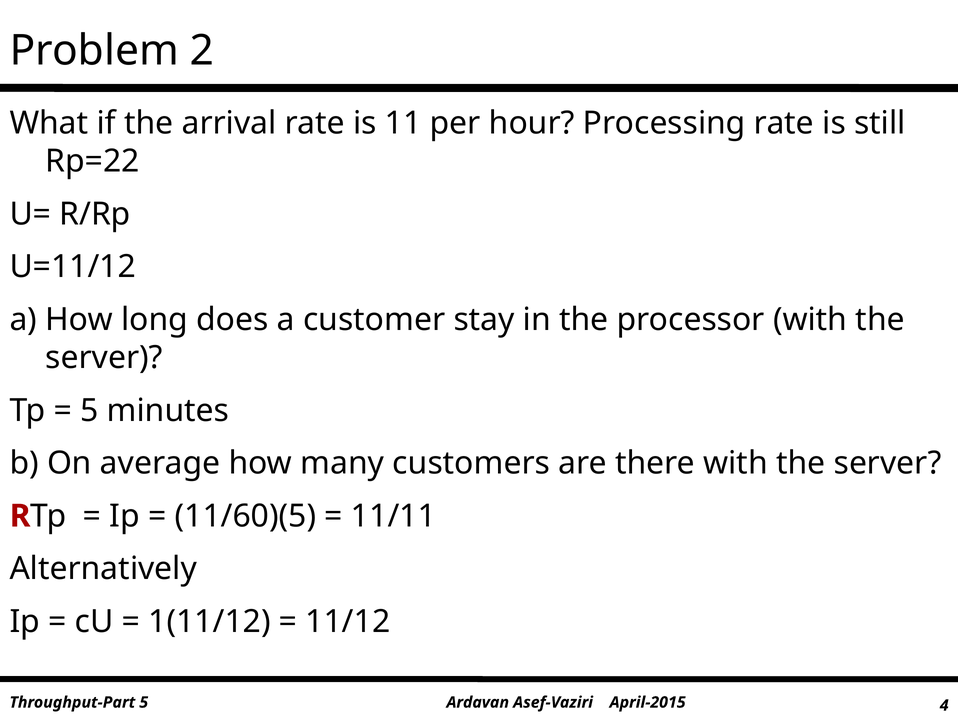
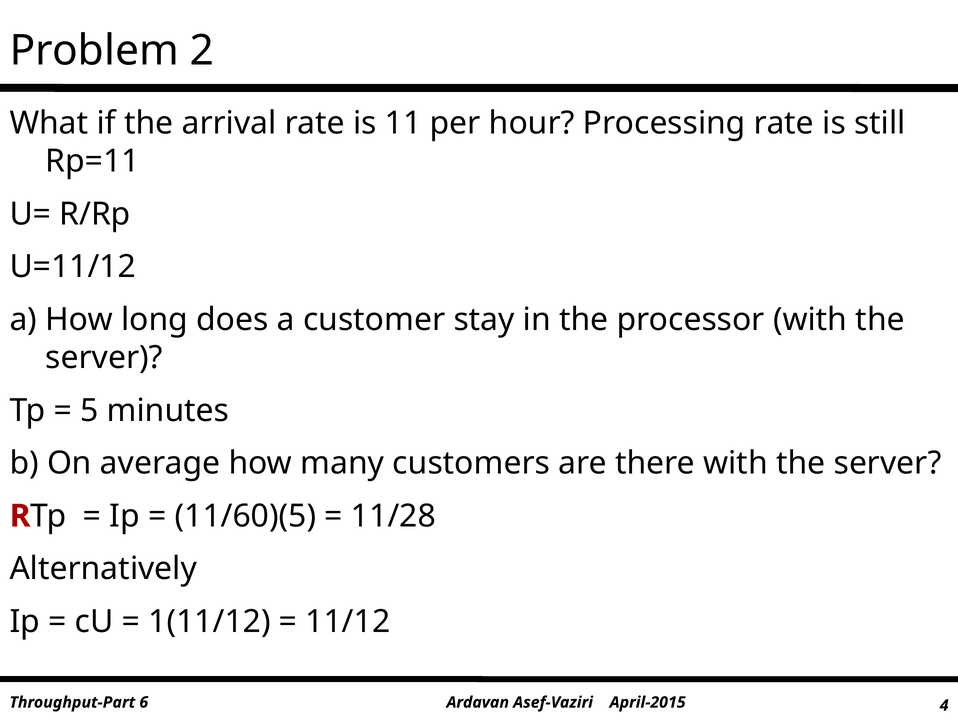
Rp=22: Rp=22 -> Rp=11
11/11: 11/11 -> 11/28
5 at (144, 702): 5 -> 6
